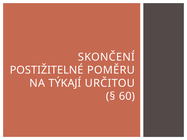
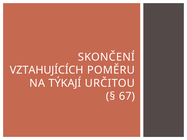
POSTIŽITELNÉ: POSTIŽITELNÉ -> VZTAHUJÍCÍCH
60: 60 -> 67
